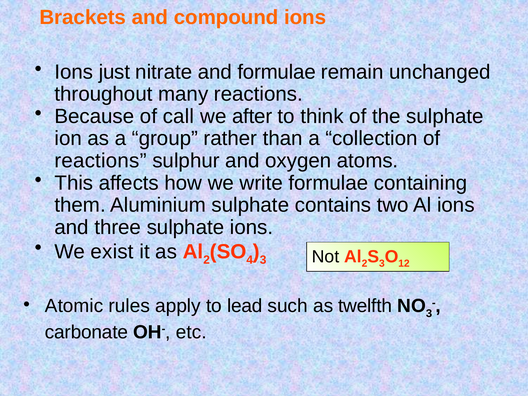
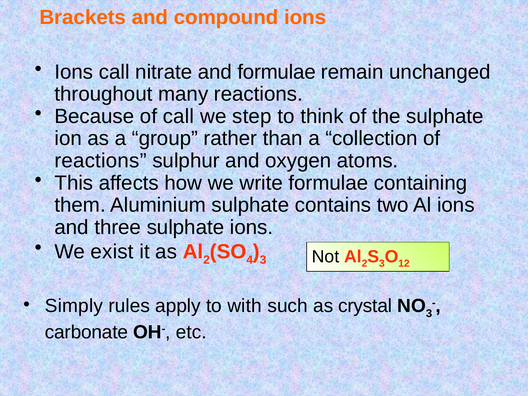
Ions just: just -> call
after: after -> step
Atomic: Atomic -> Simply
lead: lead -> with
twelfth: twelfth -> crystal
